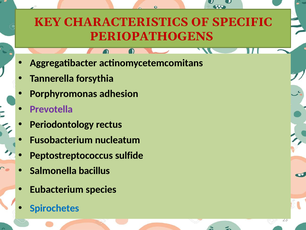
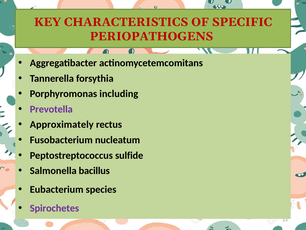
adhesion: adhesion -> including
Periodontology: Periodontology -> Approximately
Spirochetes colour: blue -> purple
